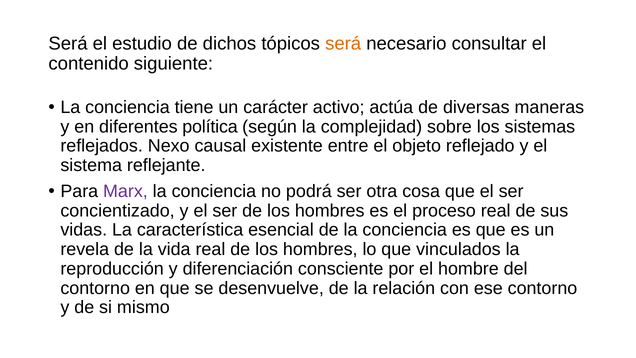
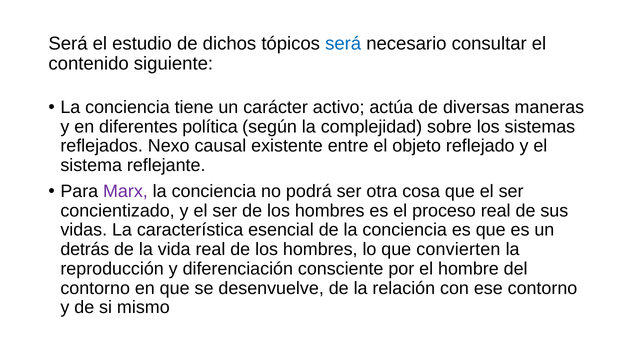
será at (343, 43) colour: orange -> blue
revela: revela -> detrás
vinculados: vinculados -> convierten
